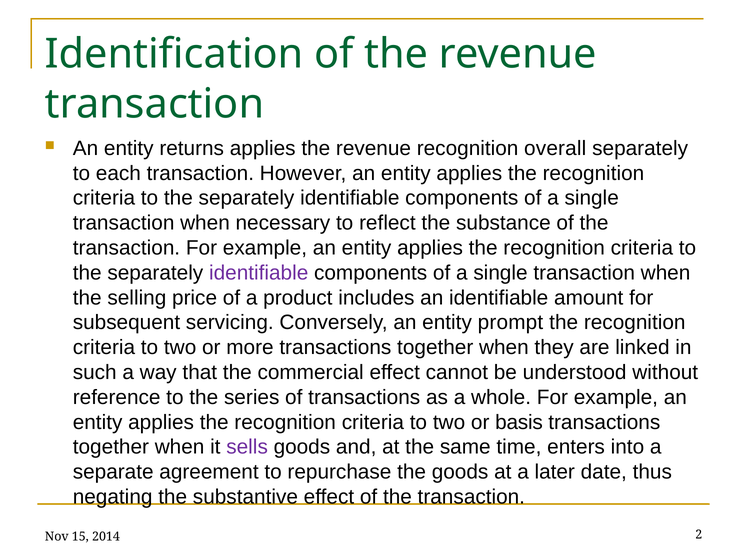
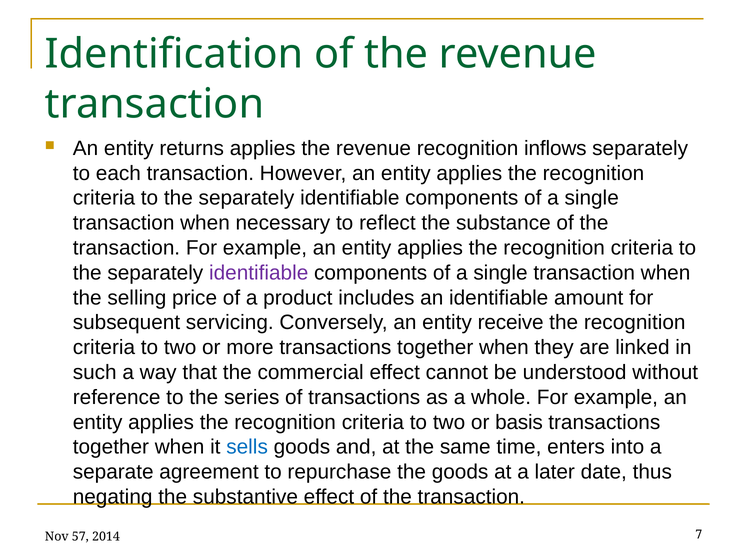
overall: overall -> inflows
prompt: prompt -> receive
sells colour: purple -> blue
15: 15 -> 57
2: 2 -> 7
